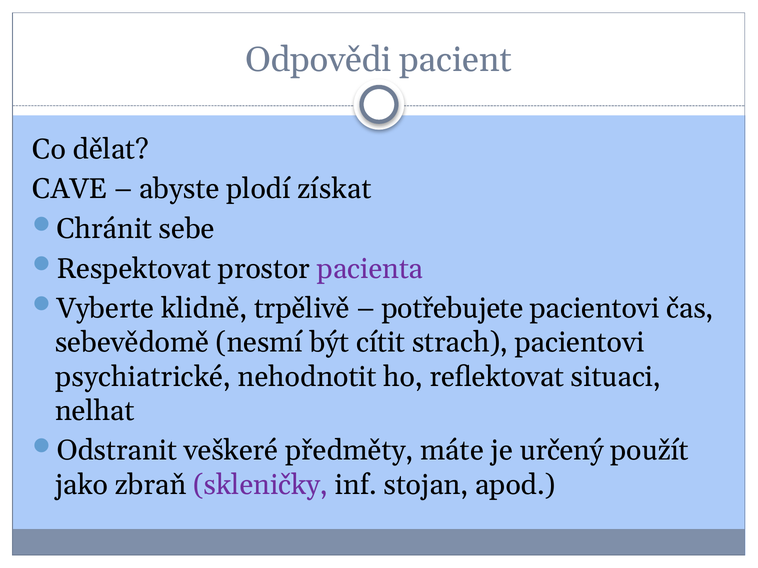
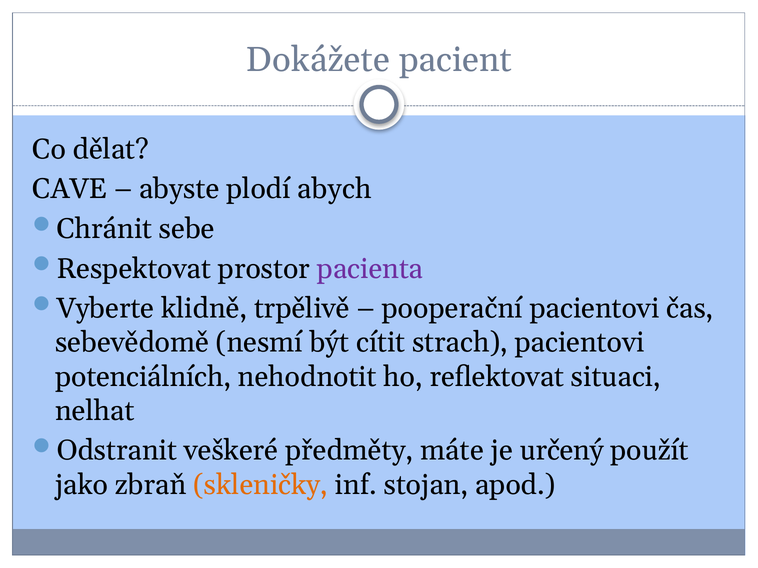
Odpovědi: Odpovědi -> Dokážete
získat: získat -> abych
potřebujete: potřebujete -> pooperační
psychiatrické: psychiatrické -> potenciálních
skleničky colour: purple -> orange
